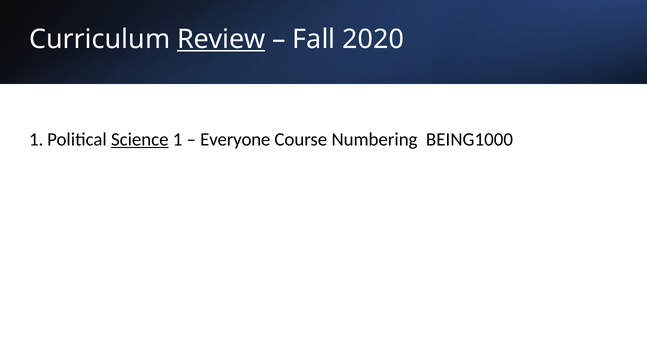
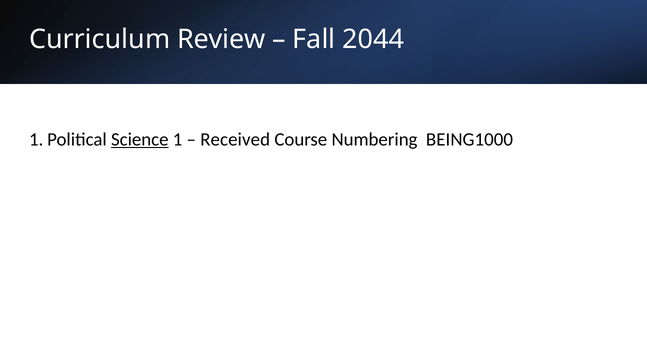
Review underline: present -> none
2020: 2020 -> 2044
Everyone: Everyone -> Received
